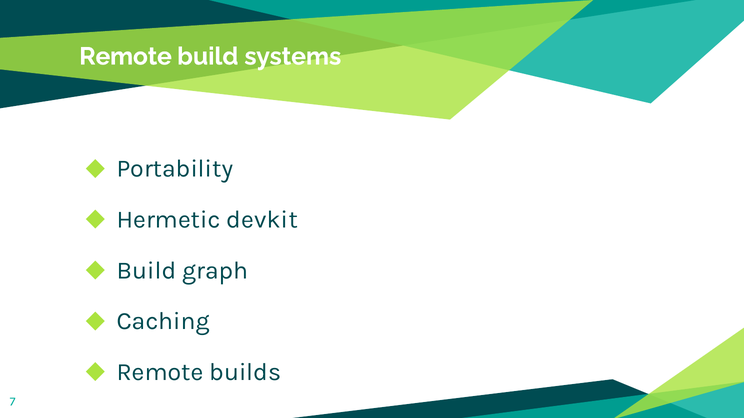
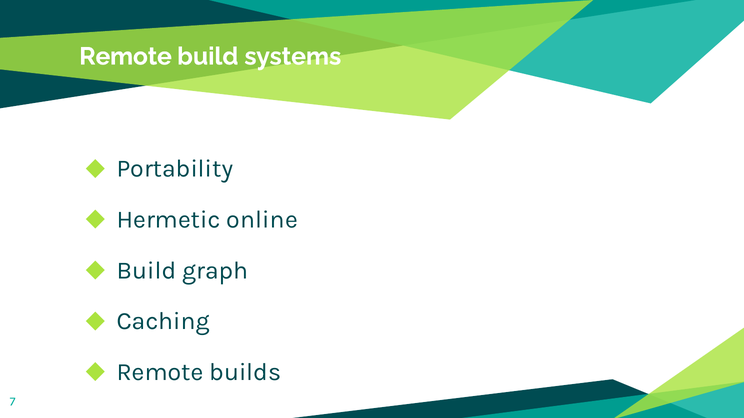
devkit: devkit -> online
